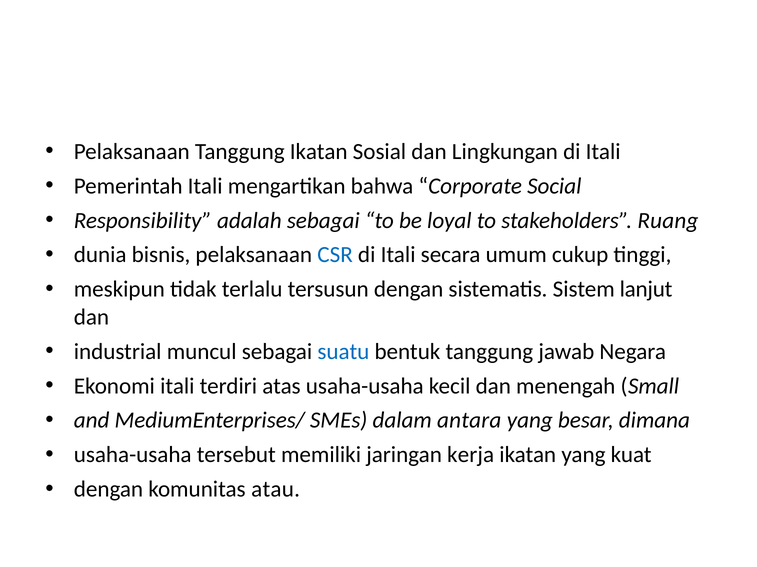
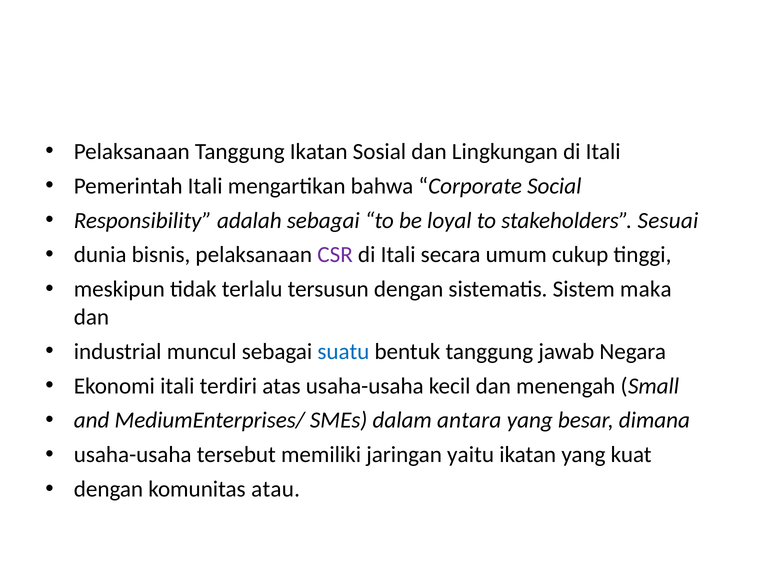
Ruang: Ruang -> Sesuai
CSR colour: blue -> purple
lanjut: lanjut -> maka
kerja: kerja -> yaitu
